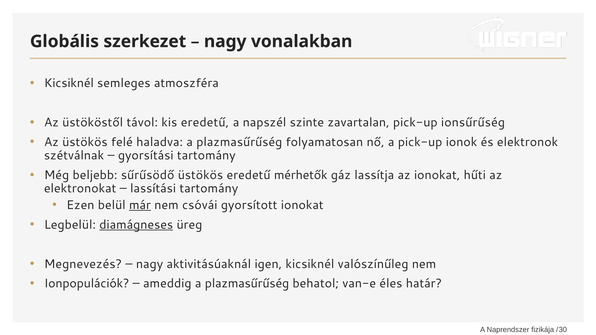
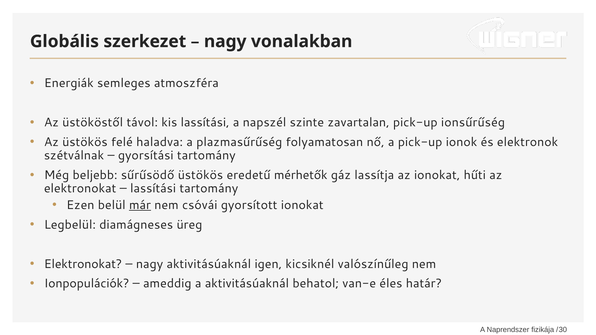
Kicsiknél at (69, 83): Kicsiknél -> Energiák
kis eredetű: eredetű -> lassítási
diamágneses underline: present -> none
Megnevezés at (83, 264): Megnevezés -> Elektronokat
ameddig a plazmasűrűség: plazmasűrűség -> aktivitásúaknál
